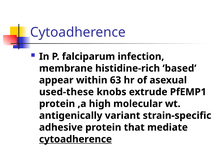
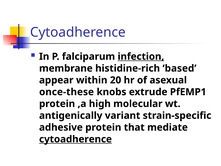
infection underline: none -> present
63: 63 -> 20
used-these: used-these -> once-these
